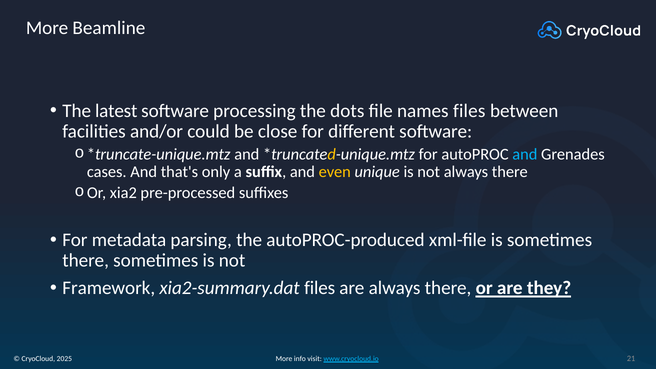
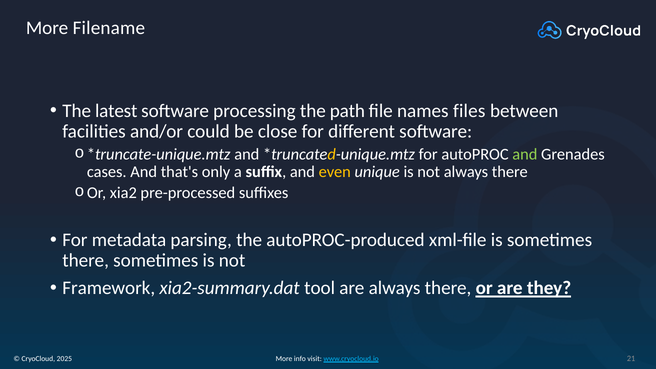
Beamline: Beamline -> Filename
dots: dots -> path
and at (525, 154) colour: light blue -> light green
xia2-summary.dat files: files -> tool
